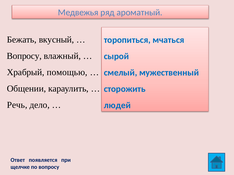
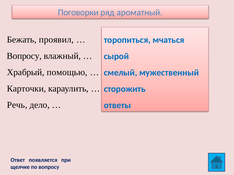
Медвежья: Медвежья -> Поговорки
вкусный: вкусный -> проявил
Общении: Общении -> Карточки
людей: людей -> ответы
